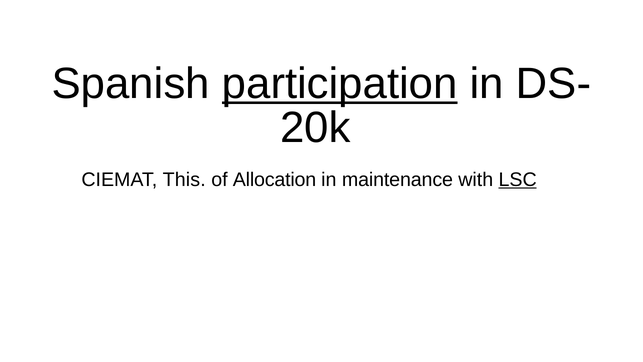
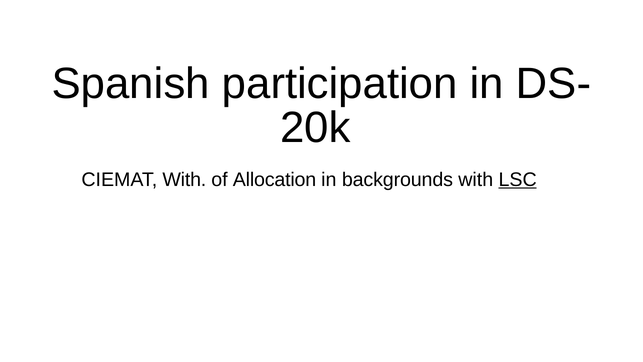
participation underline: present -> none
CIEMAT This: This -> With
maintenance: maintenance -> backgrounds
